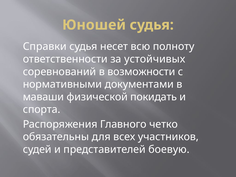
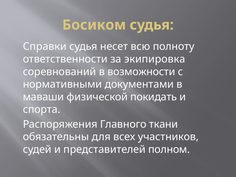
Юношей: Юношей -> Босиком
устойчивых: устойчивых -> экипировка
четко: четко -> ткани
боевую: боевую -> полном
